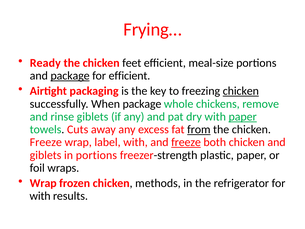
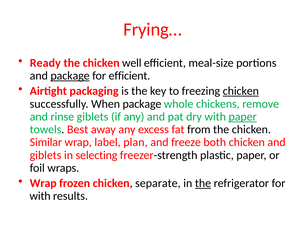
feet: feet -> well
Cuts: Cuts -> Best
from underline: present -> none
Freeze at (46, 142): Freeze -> Similar
label with: with -> plan
freeze at (186, 142) underline: present -> none
in portions: portions -> selecting
methods: methods -> separate
the at (203, 183) underline: none -> present
